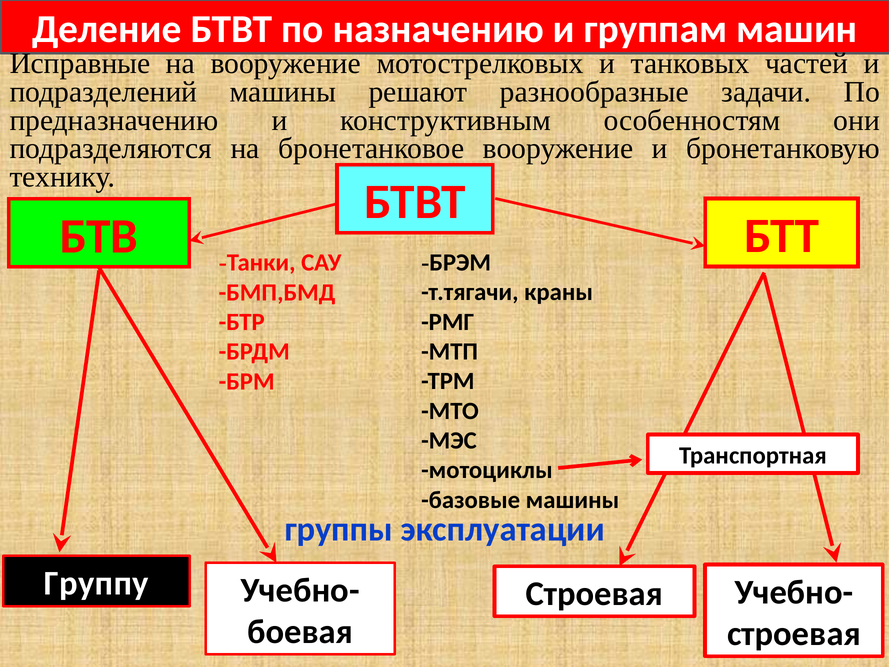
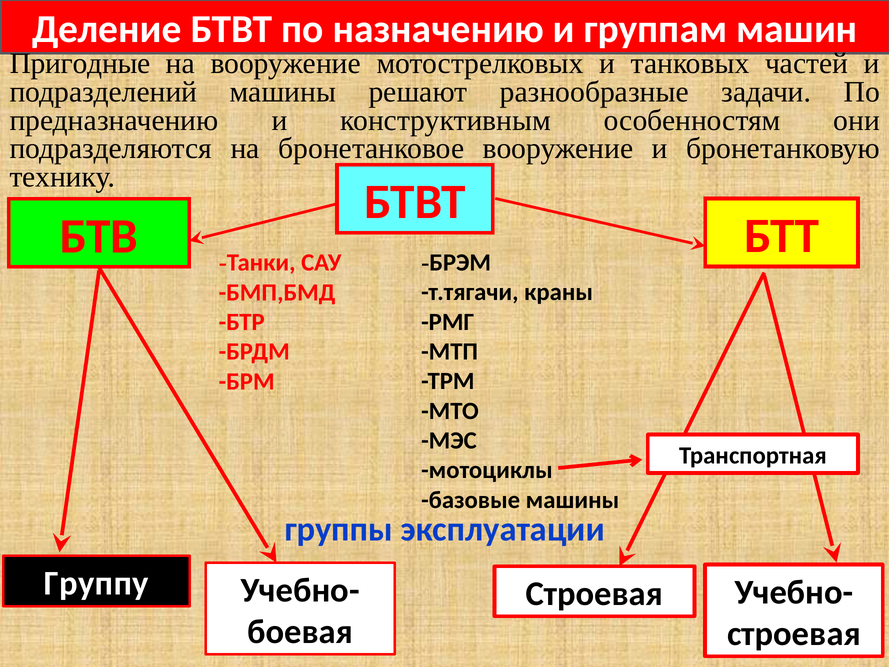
Исправные: Исправные -> Пригодные
